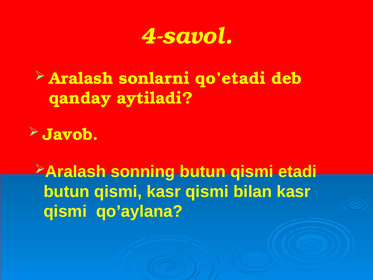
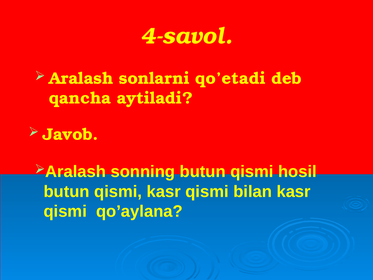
qanday: qanday -> qancha
etadi: etadi -> hosil
